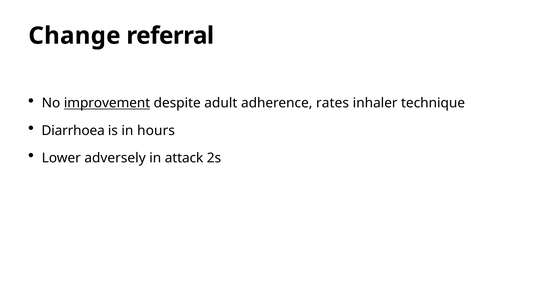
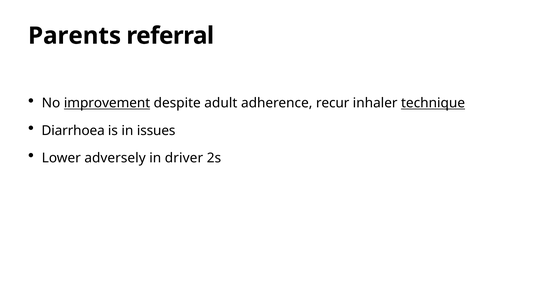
Change: Change -> Parents
rates: rates -> recur
technique underline: none -> present
hours: hours -> issues
attack: attack -> driver
